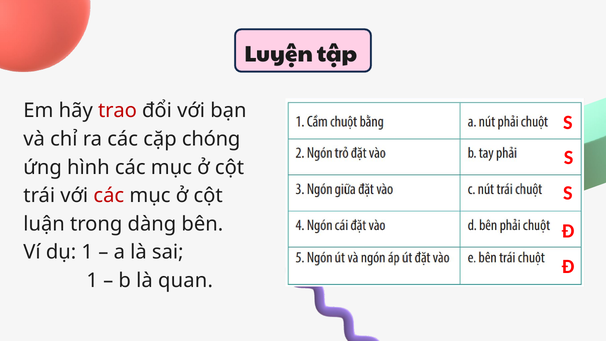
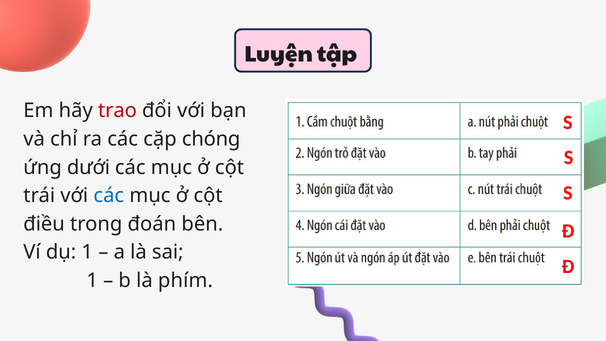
hình: hình -> dưới
các at (109, 196) colour: red -> blue
luận: luận -> điều
dàng: dàng -> đoán
quan: quan -> phím
